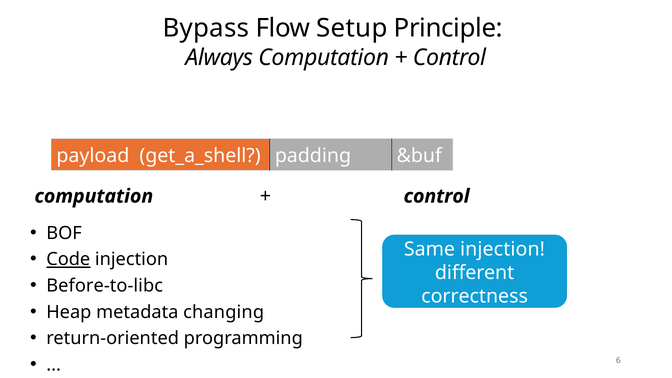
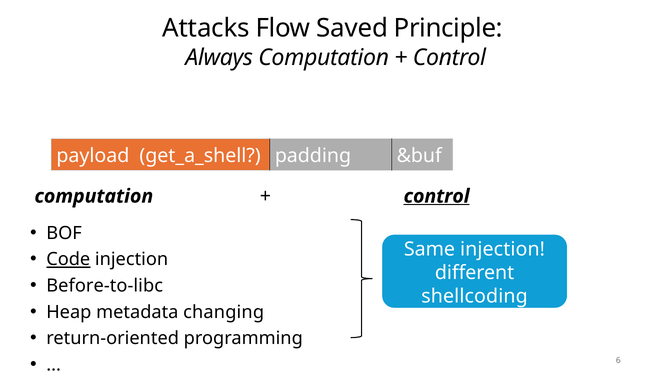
Bypass: Bypass -> Attacks
Setup: Setup -> Saved
control at (437, 196) underline: none -> present
correctness: correctness -> shellcoding
